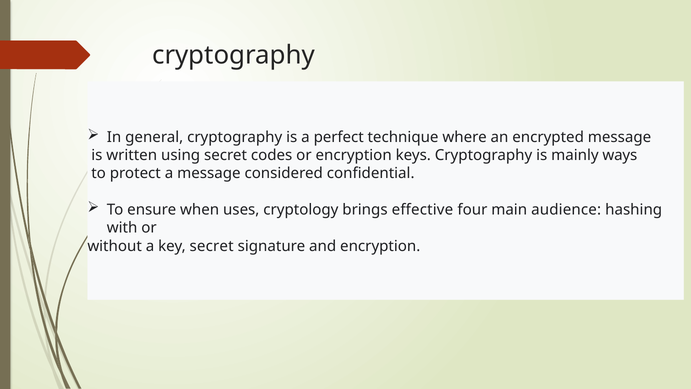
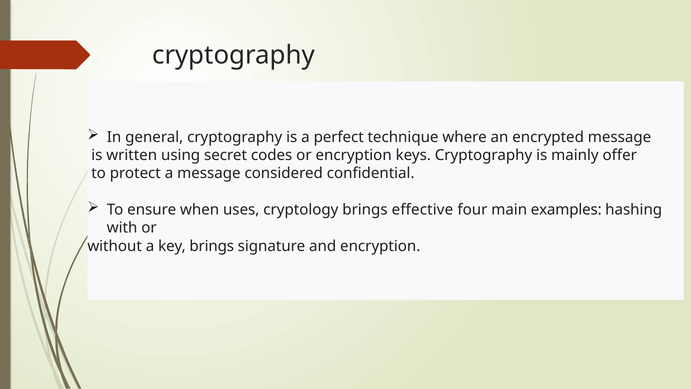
ways: ways -> offer
audience: audience -> examples
key secret: secret -> brings
